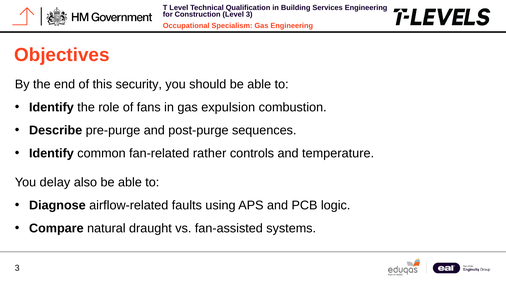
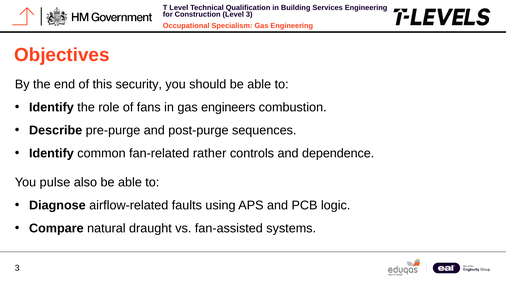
expulsion: expulsion -> engineers
temperature: temperature -> dependence
delay: delay -> pulse
